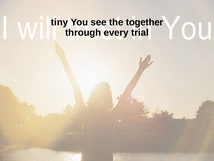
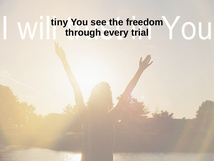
together: together -> freedom
